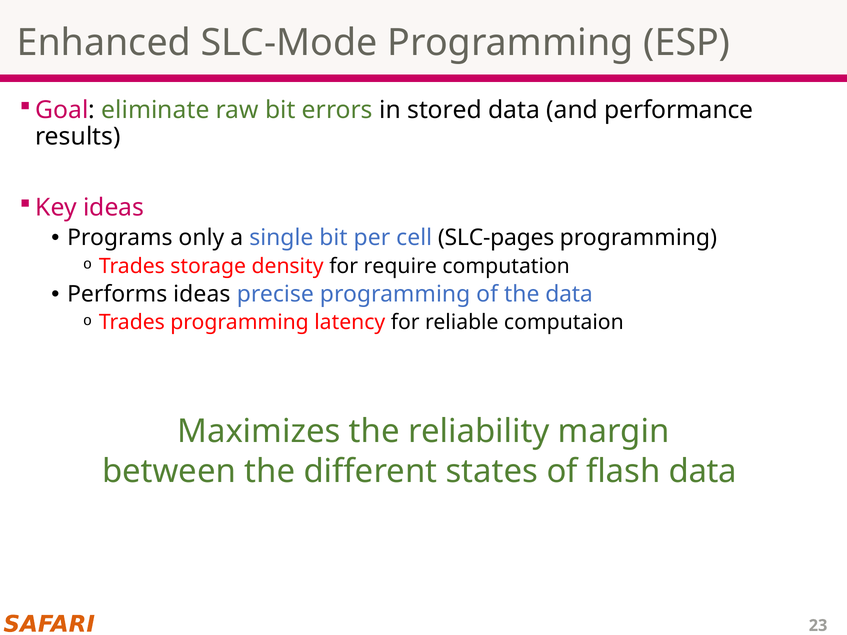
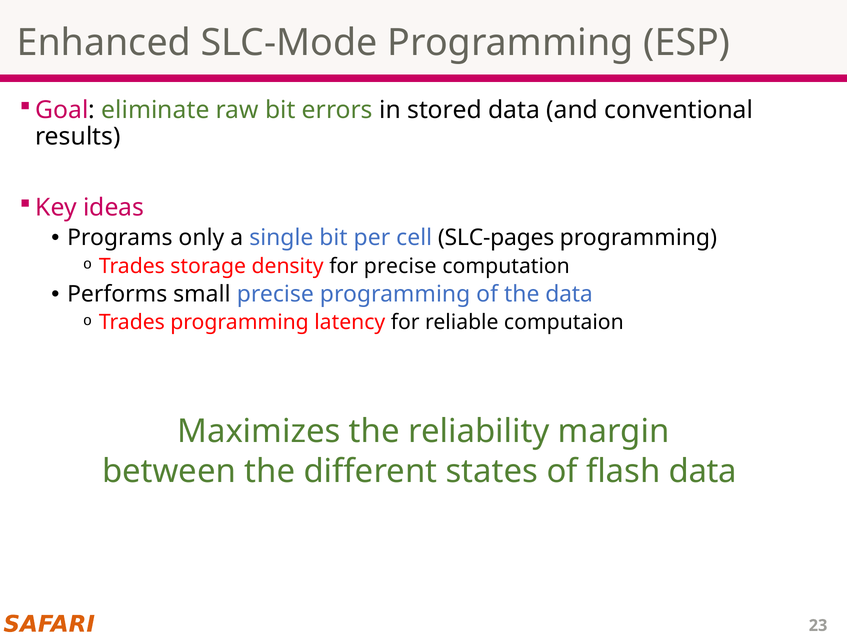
performance: performance -> conventional
for require: require -> precise
Performs ideas: ideas -> small
